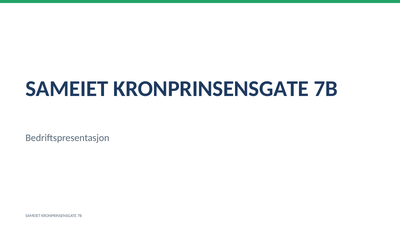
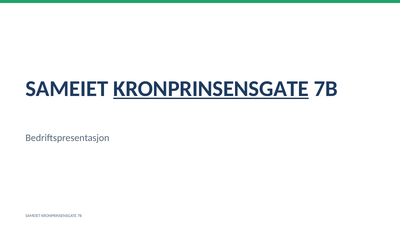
KRONPRINSENSGATE at (211, 89) underline: none -> present
